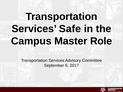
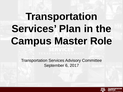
Safe: Safe -> Plan
